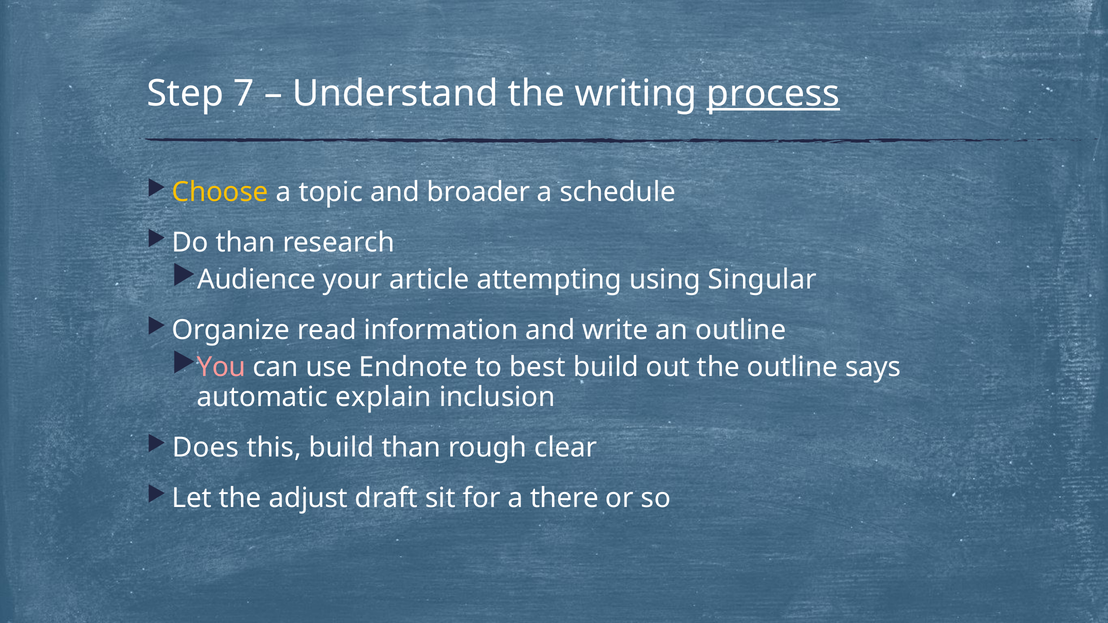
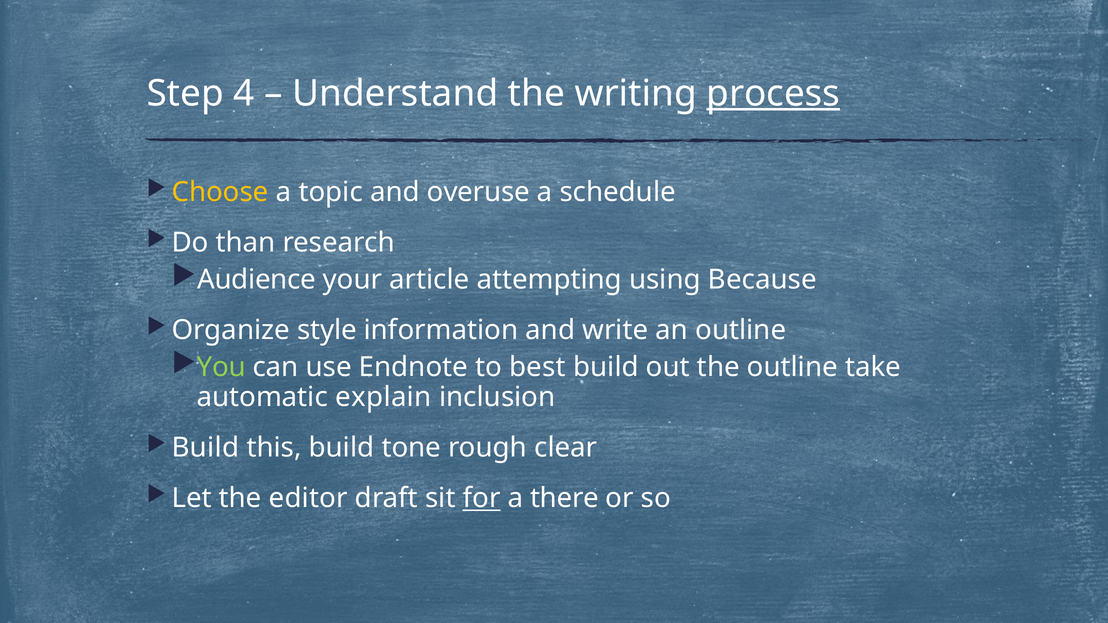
7: 7 -> 4
broader: broader -> overuse
Singular: Singular -> Because
read: read -> style
You colour: pink -> light green
says: says -> take
Does at (205, 448): Does -> Build
build than: than -> tone
adjust: adjust -> editor
for underline: none -> present
